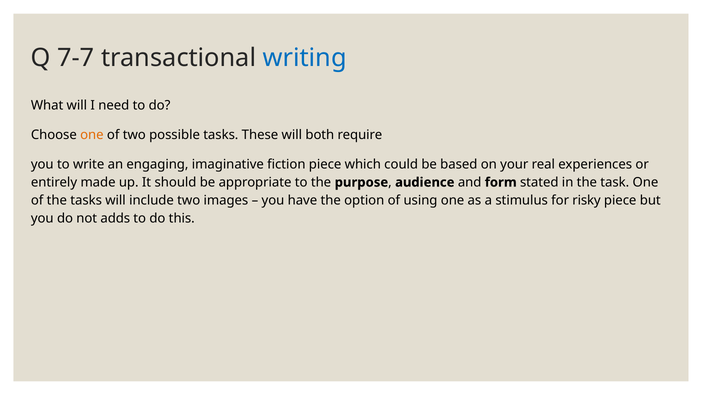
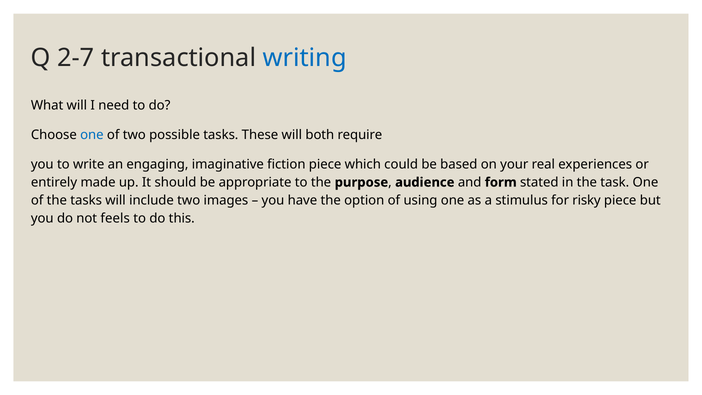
7-7: 7-7 -> 2-7
one at (92, 135) colour: orange -> blue
adds: adds -> feels
